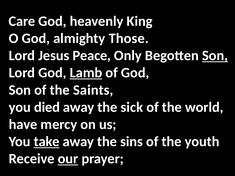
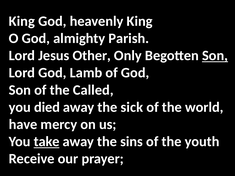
Care at (22, 21): Care -> King
Those: Those -> Parish
Peace: Peace -> Other
Lamb underline: present -> none
Saints: Saints -> Called
our underline: present -> none
